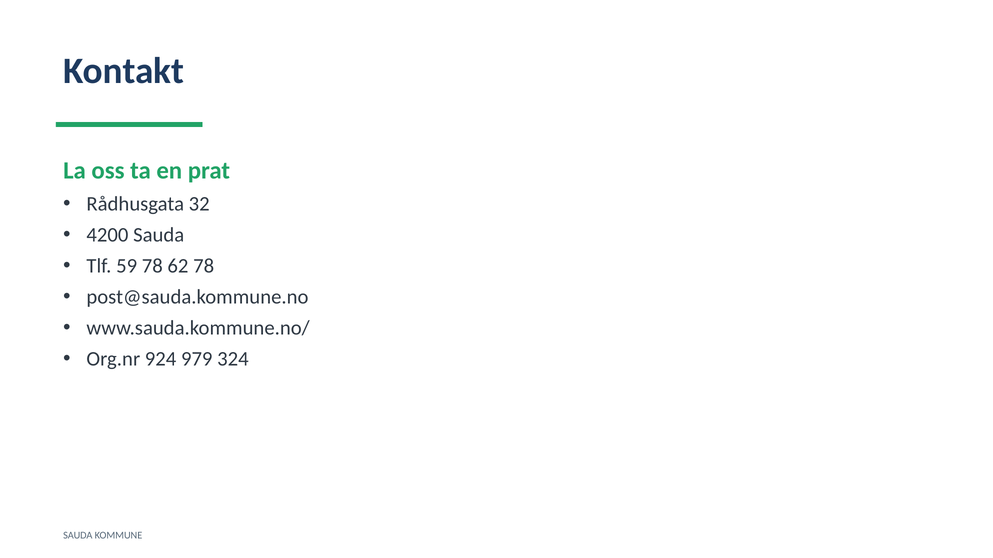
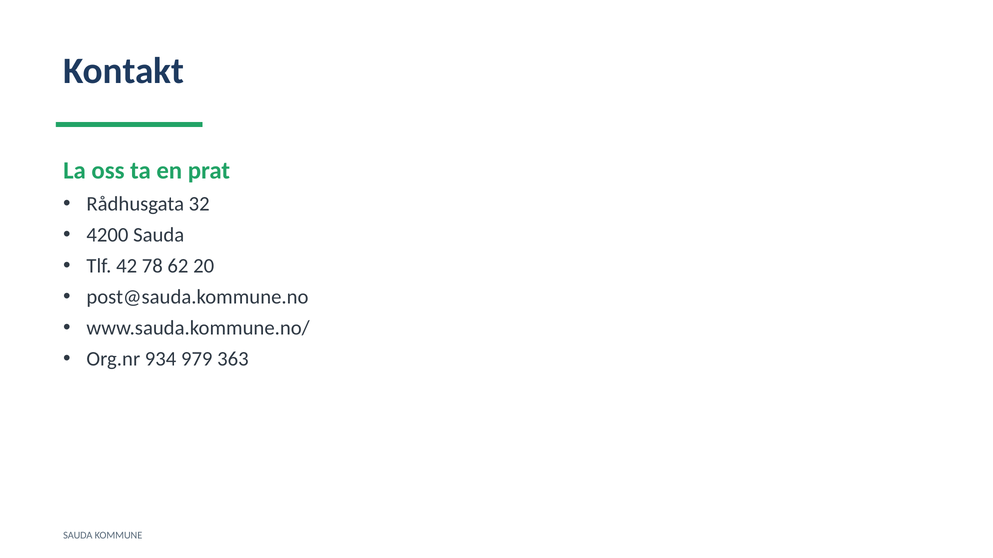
59: 59 -> 42
62 78: 78 -> 20
924: 924 -> 934
324: 324 -> 363
